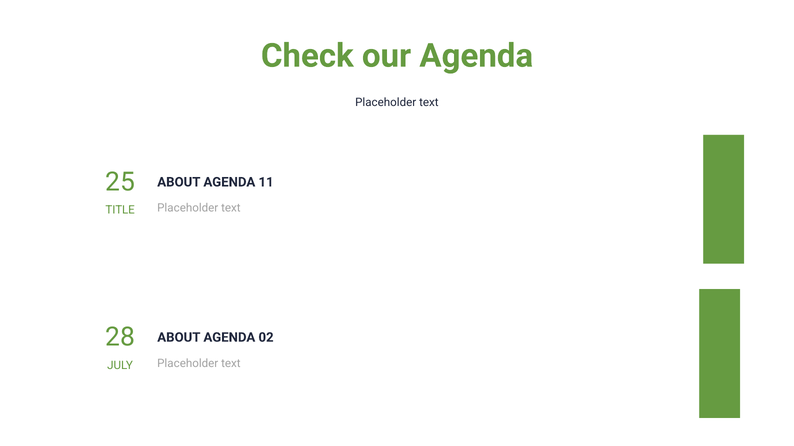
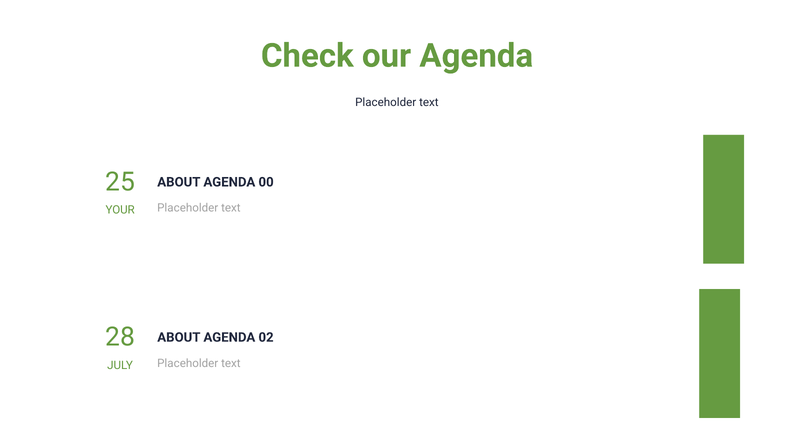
11: 11 -> 00
TITLE: TITLE -> YOUR
